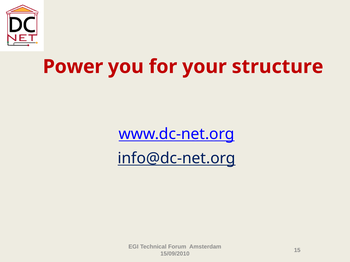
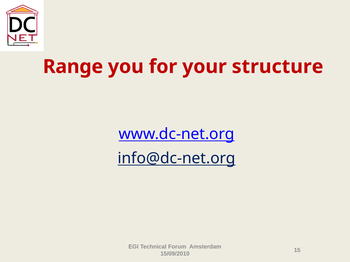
Power: Power -> Range
